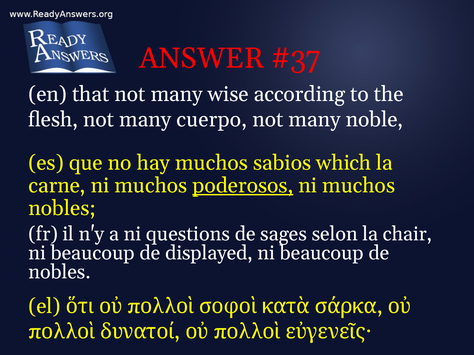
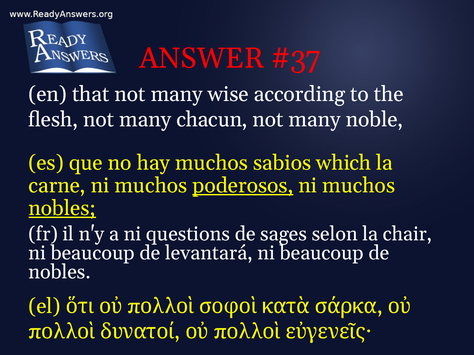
cuerpo: cuerpo -> chacun
nobles at (62, 209) underline: none -> present
displayed: displayed -> levantará
